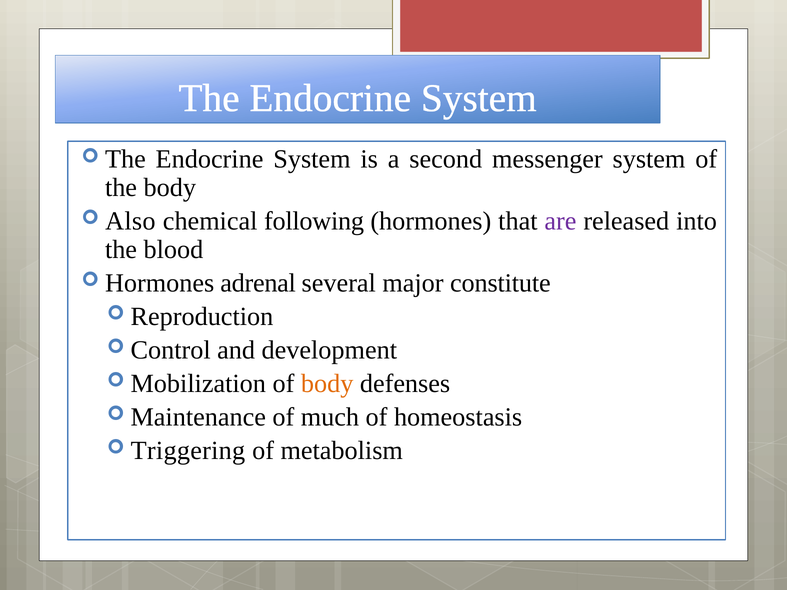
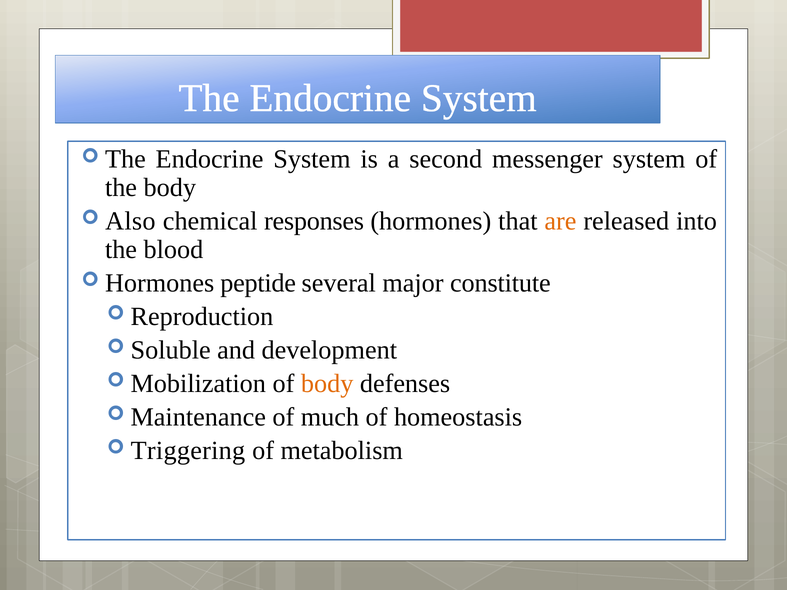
following: following -> responses
are colour: purple -> orange
adrenal: adrenal -> peptide
Control: Control -> Soluble
